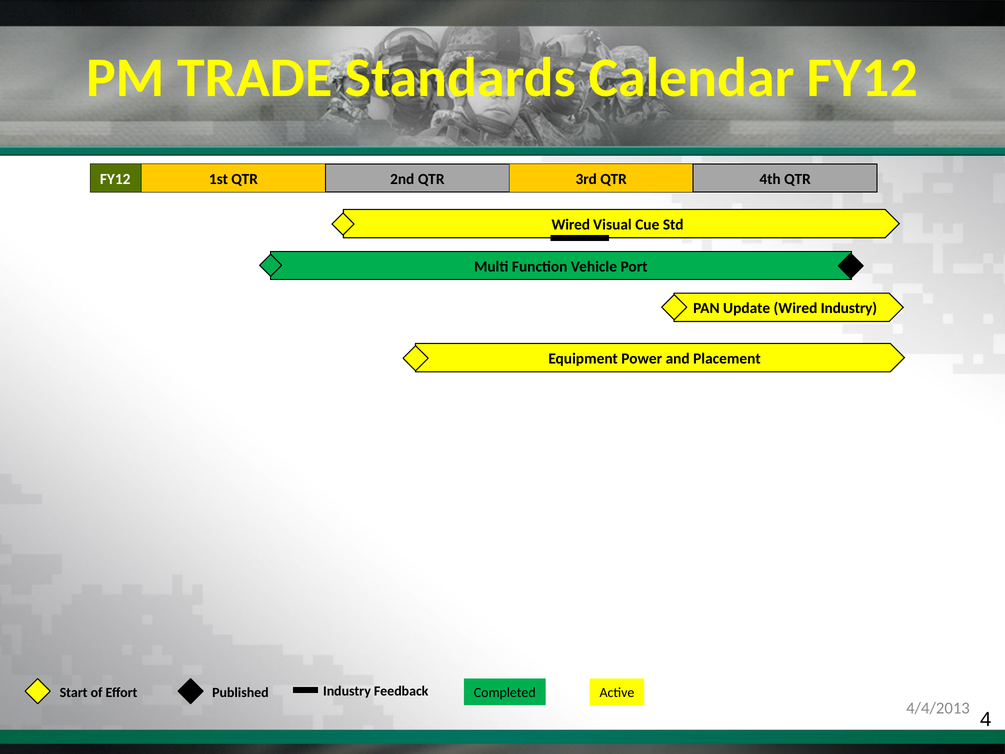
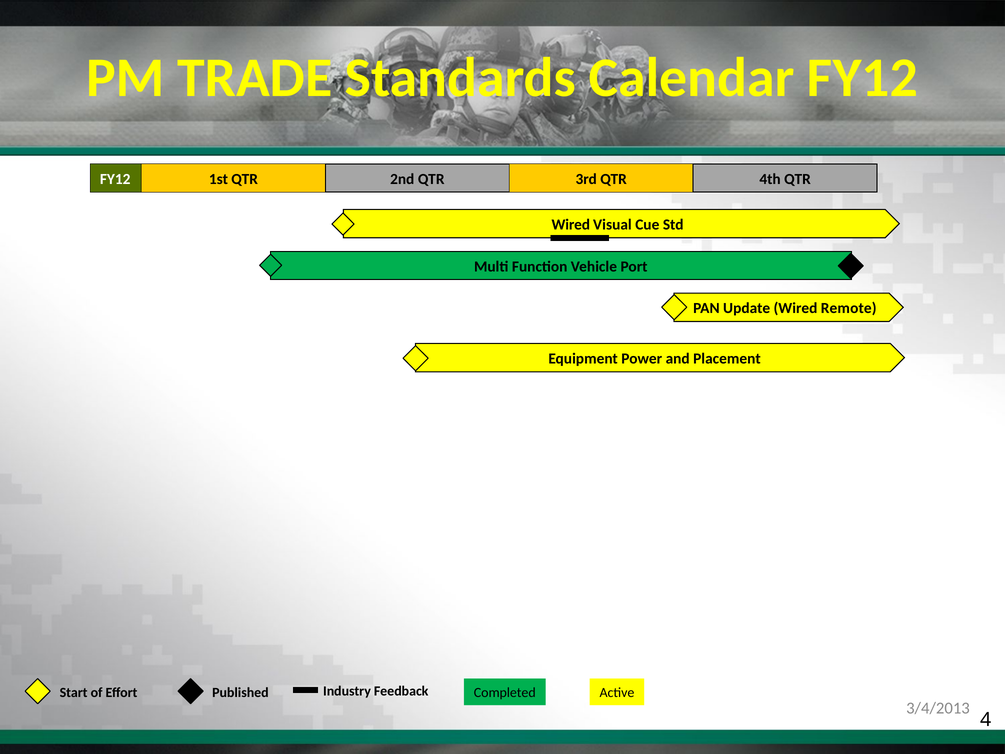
Wired Industry: Industry -> Remote
4/4/2013: 4/4/2013 -> 3/4/2013
